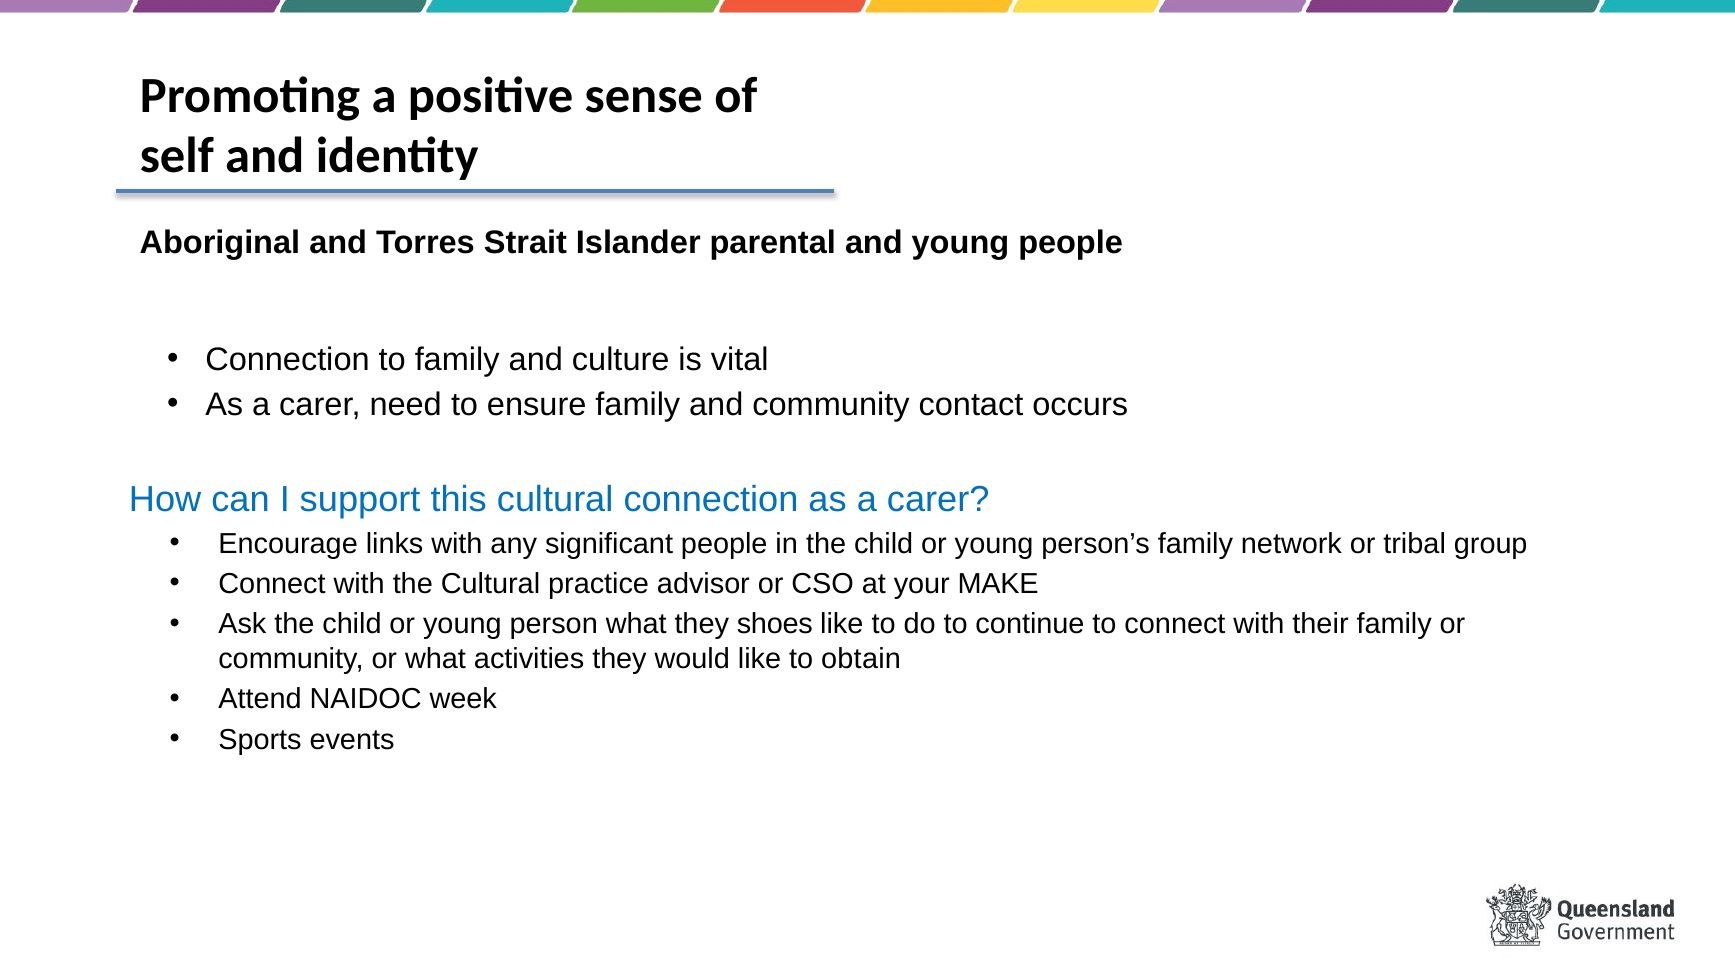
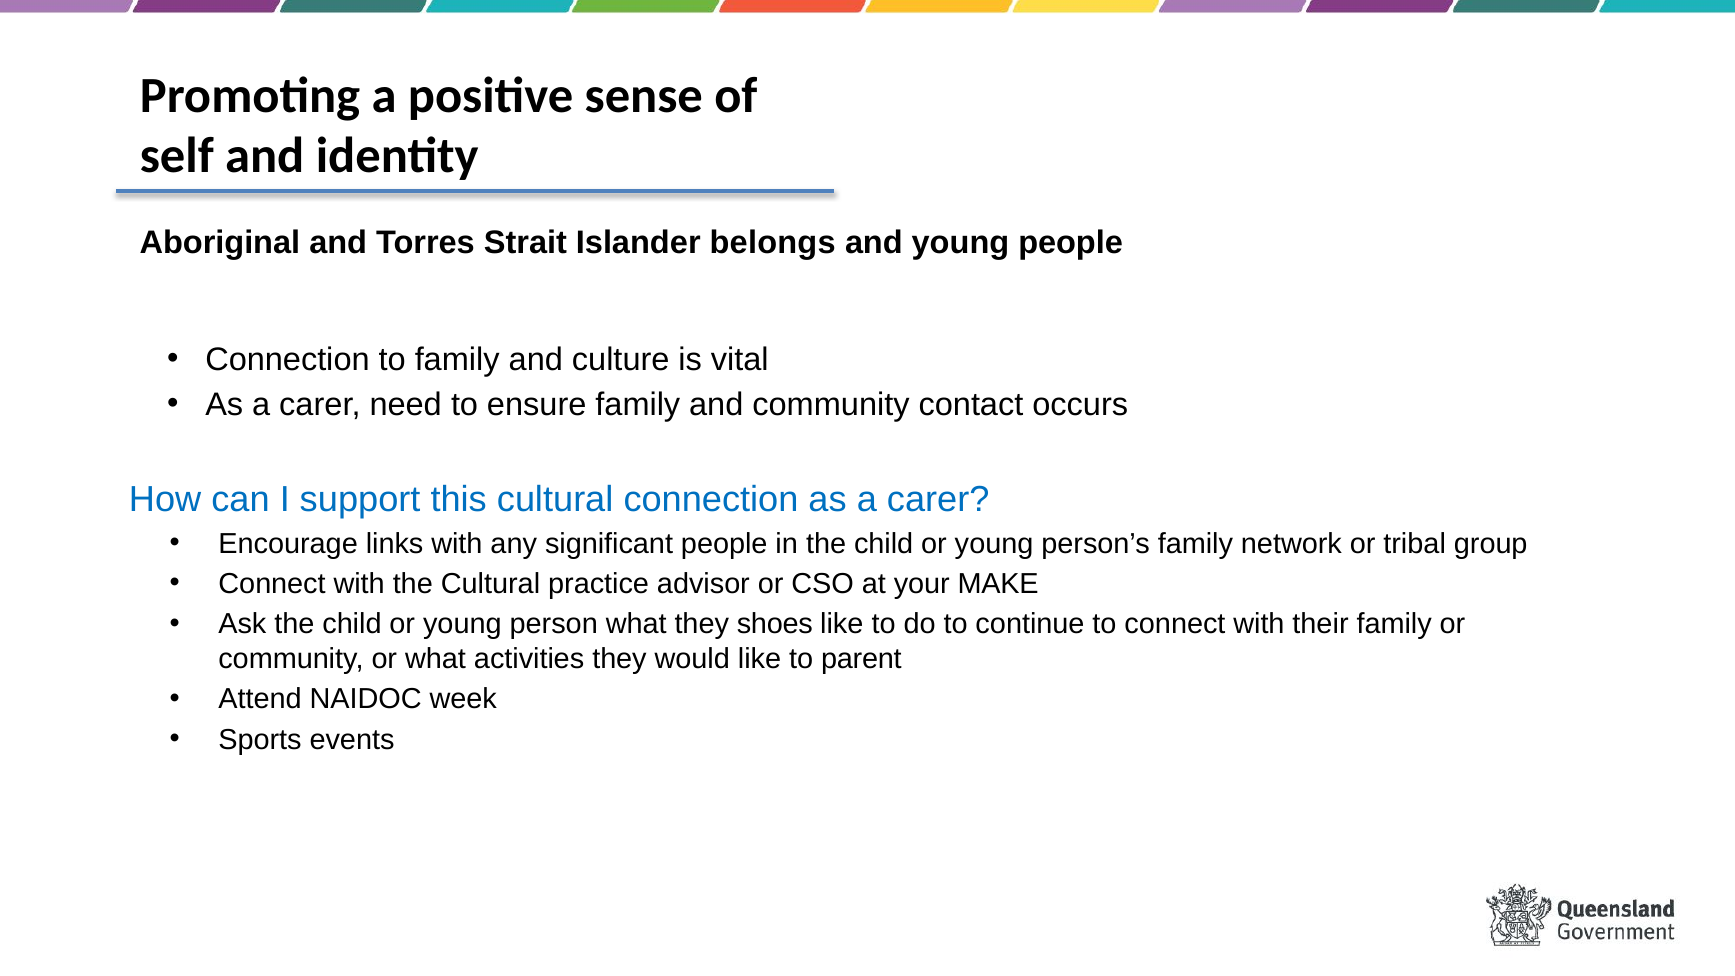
parental: parental -> belongs
obtain: obtain -> parent
